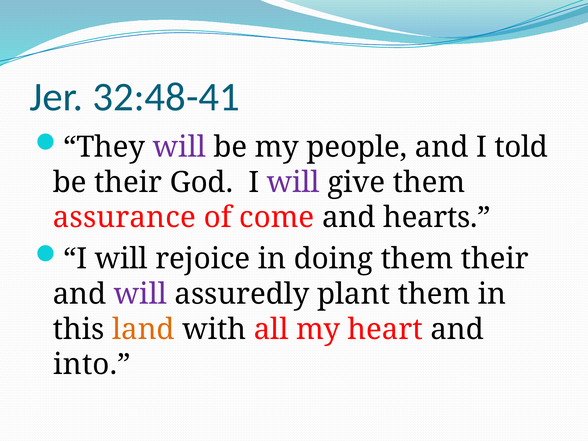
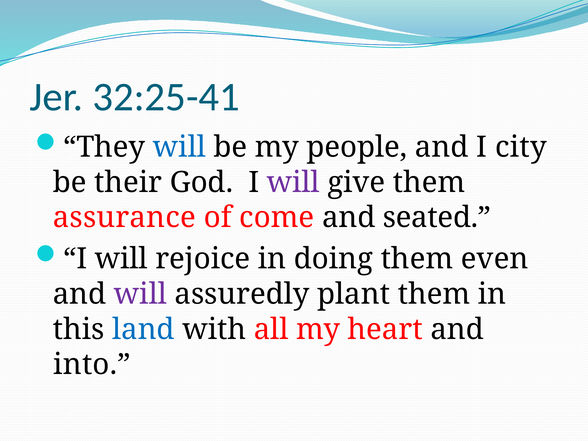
32:48-41: 32:48-41 -> 32:25-41
will at (179, 147) colour: purple -> blue
told: told -> city
hearts: hearts -> seated
them their: their -> even
land colour: orange -> blue
